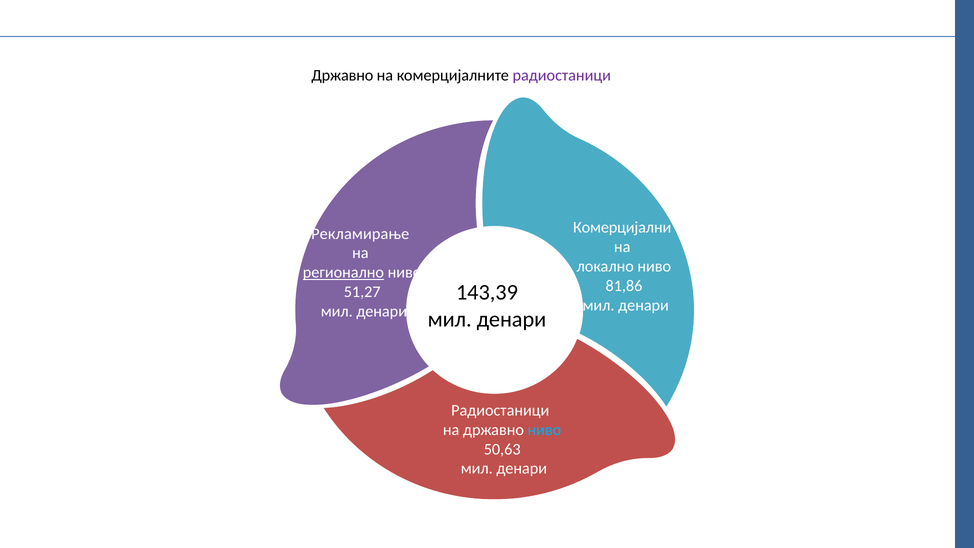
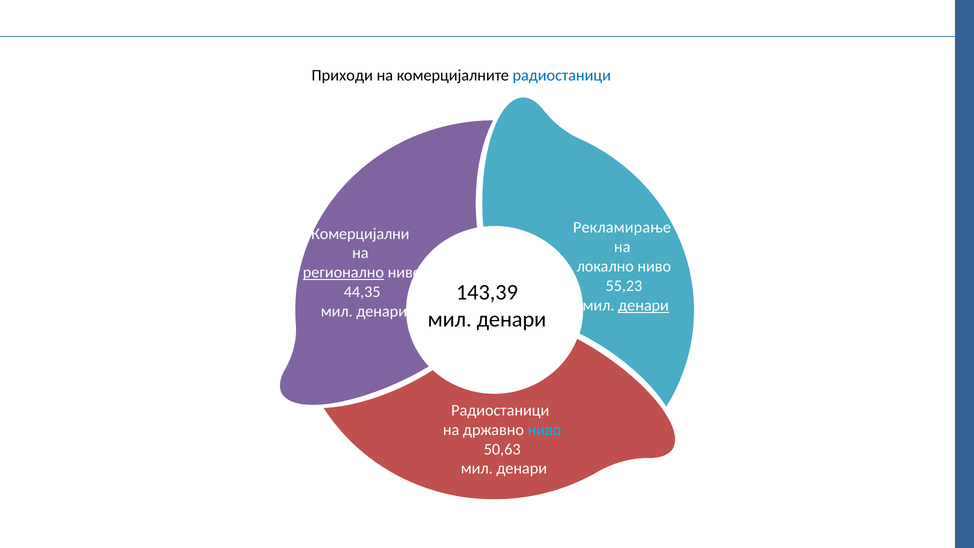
Државно at (342, 75): Државно -> Приходи
радиостаници at (562, 75) colour: purple -> blue
Комерцијални: Комерцијални -> Рекламирање
Рекламирање: Рекламирање -> Комерцијални
81,86: 81,86 -> 55,23
51,27: 51,27 -> 44,35
денари at (644, 305) underline: none -> present
